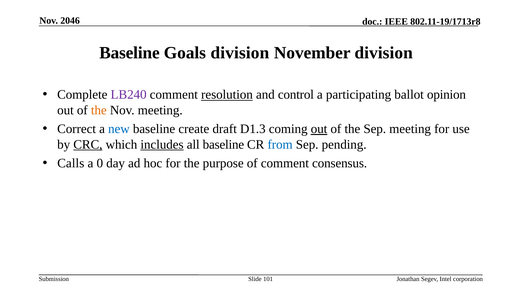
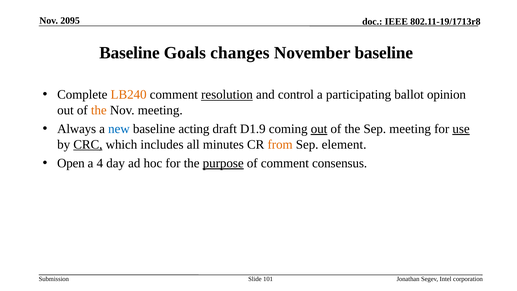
2046: 2046 -> 2095
Goals division: division -> changes
November division: division -> baseline
LB240 colour: purple -> orange
Correct: Correct -> Always
create: create -> acting
D1.3: D1.3 -> D1.9
use underline: none -> present
includes underline: present -> none
all baseline: baseline -> minutes
from colour: blue -> orange
pending: pending -> element
Calls: Calls -> Open
0: 0 -> 4
purpose underline: none -> present
